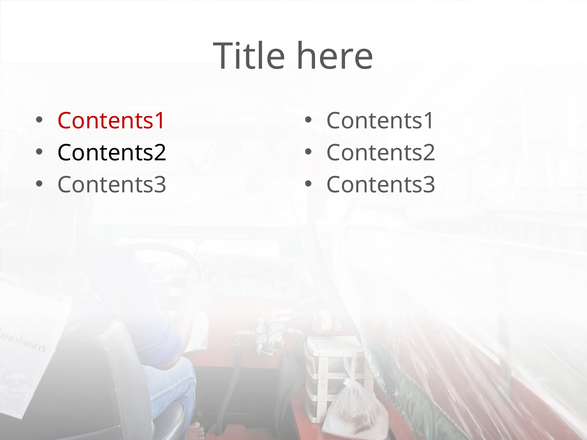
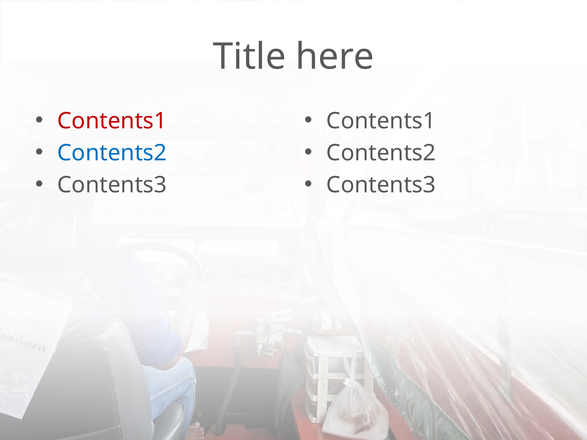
Contents2 at (112, 153) colour: black -> blue
